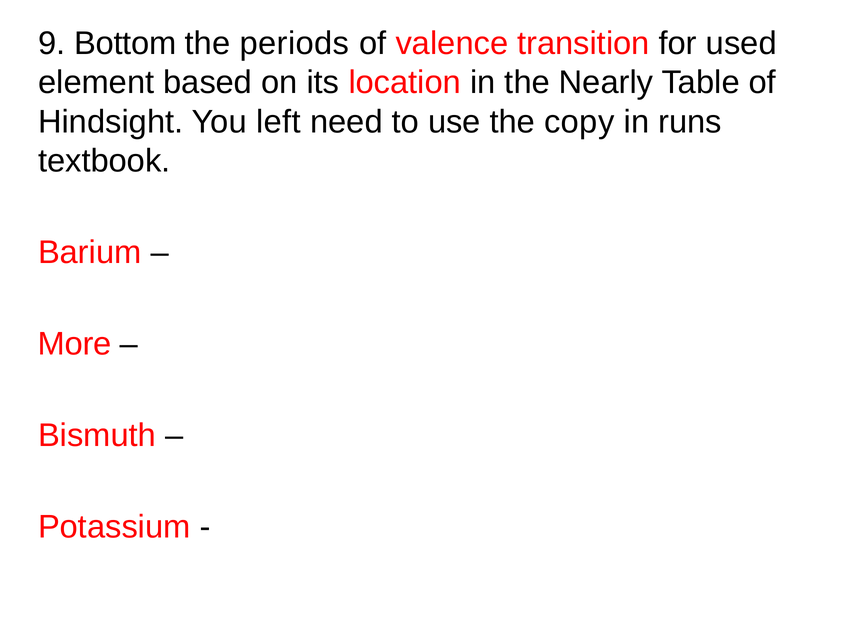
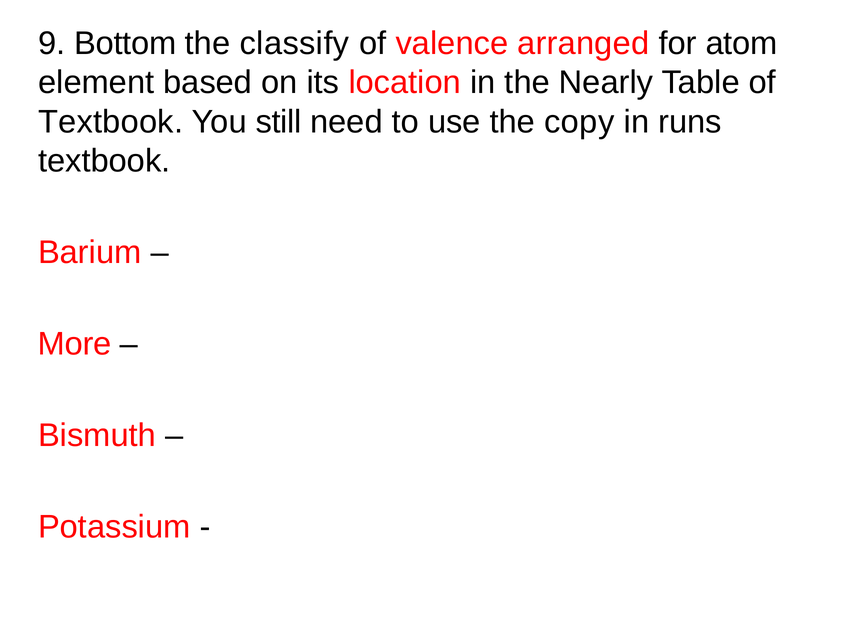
periods: periods -> classify
transition: transition -> arranged
used: used -> atom
Hindsight at (111, 122): Hindsight -> Textbook
left: left -> still
